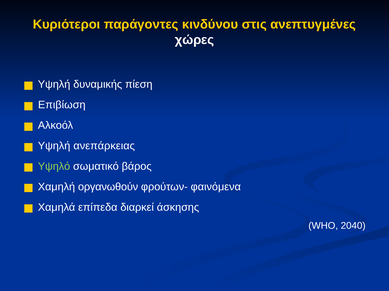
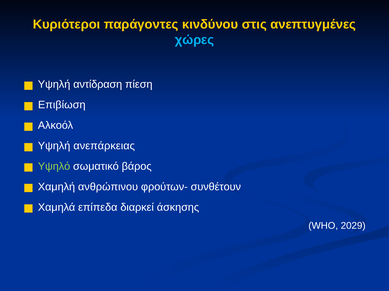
χώρες colour: white -> light blue
δυναμικής: δυναμικής -> αντίδραση
οργανωθούν: οργανωθούν -> ανθρώπινου
φαινόμενα: φαινόμενα -> συνθέτουν
2040: 2040 -> 2029
